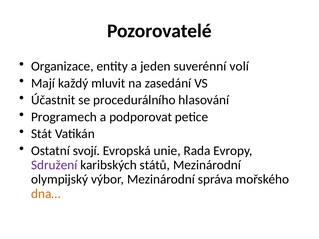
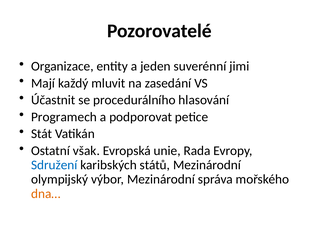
volí: volí -> jimi
svojí: svojí -> však
Sdružení colour: purple -> blue
